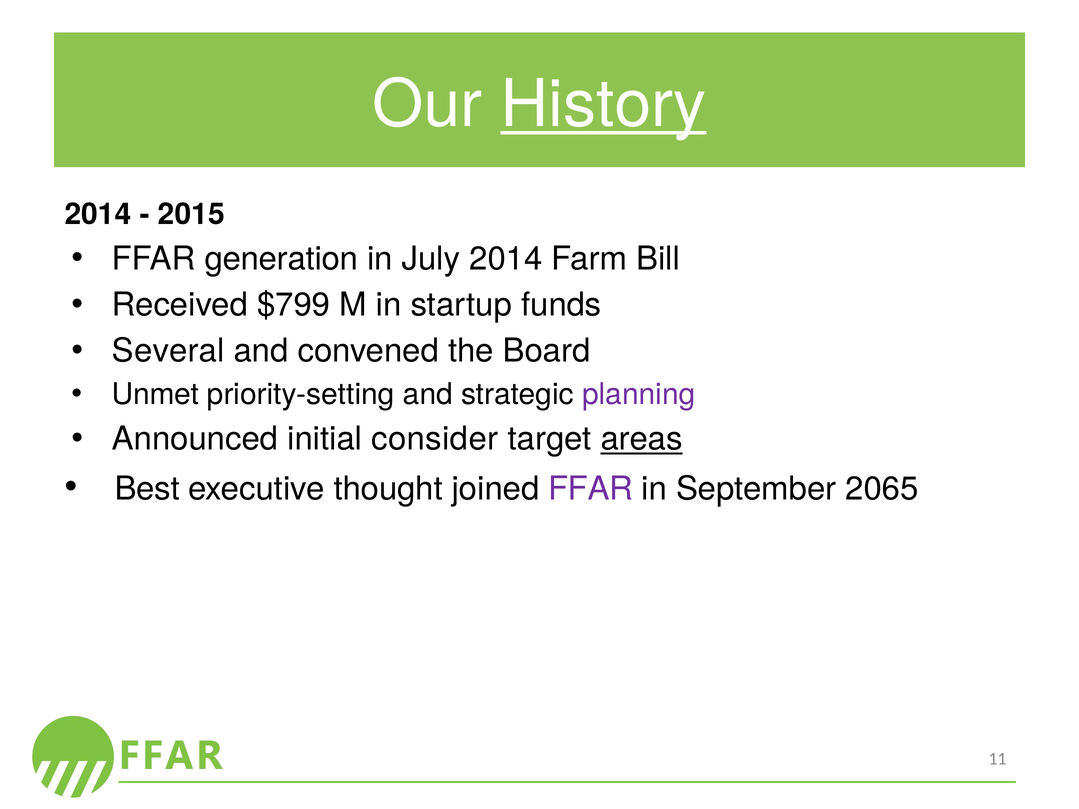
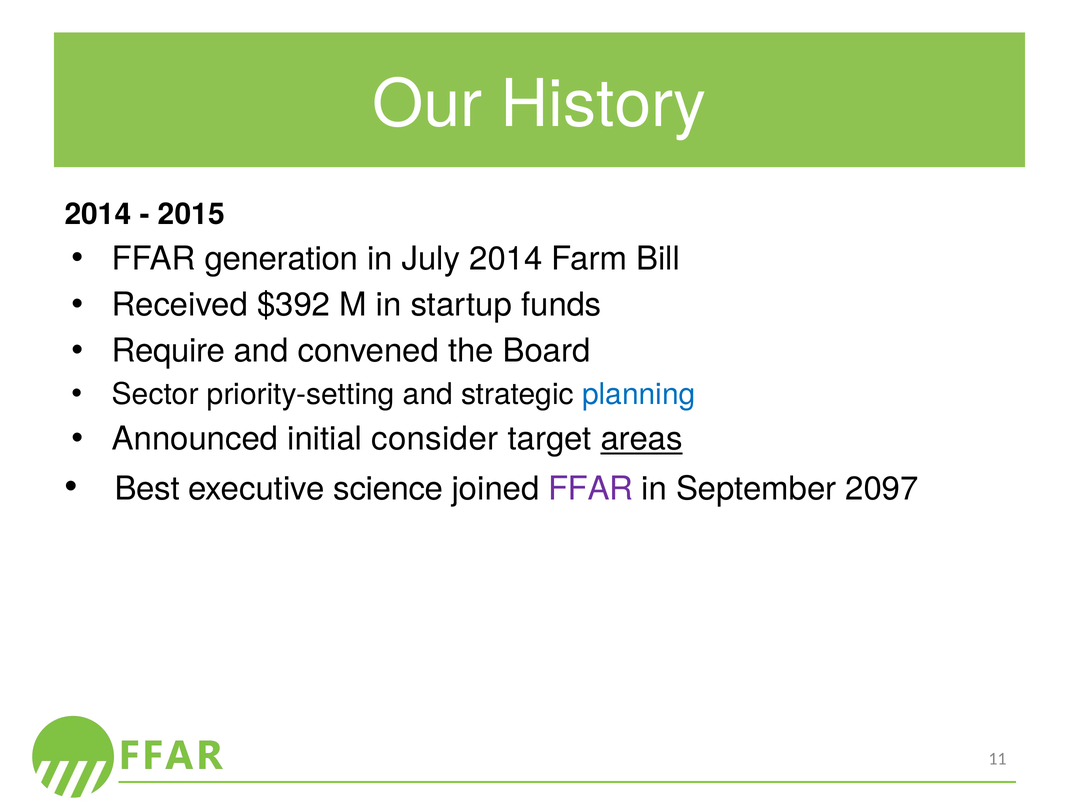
History underline: present -> none
$799: $799 -> $392
Several: Several -> Require
Unmet: Unmet -> Sector
planning colour: purple -> blue
thought: thought -> science
2065: 2065 -> 2097
